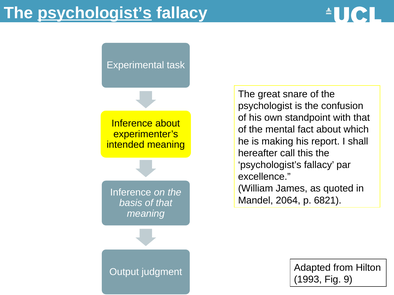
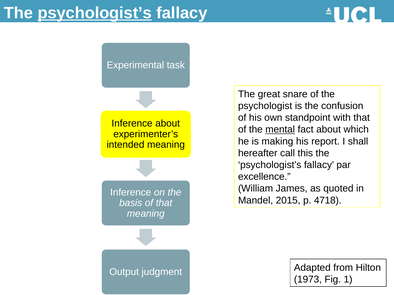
mental underline: none -> present
2064: 2064 -> 2015
6821: 6821 -> 4718
1993: 1993 -> 1973
9: 9 -> 1
